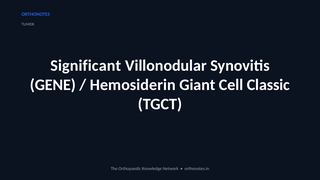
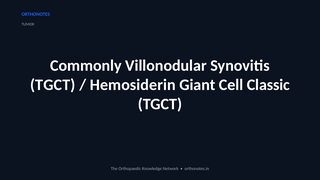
Significant: Significant -> Commonly
GENE at (53, 85): GENE -> TGCT
